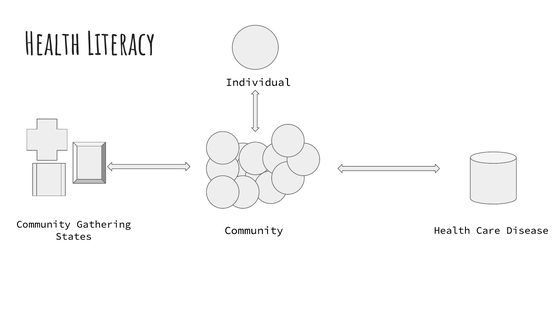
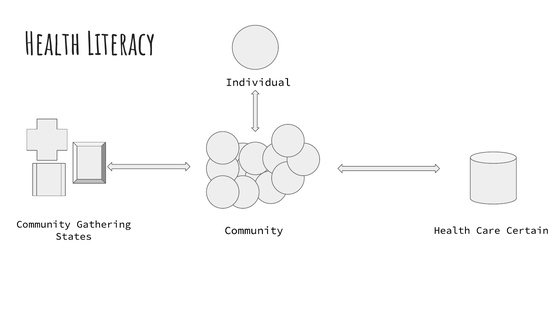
Disease: Disease -> Certain
